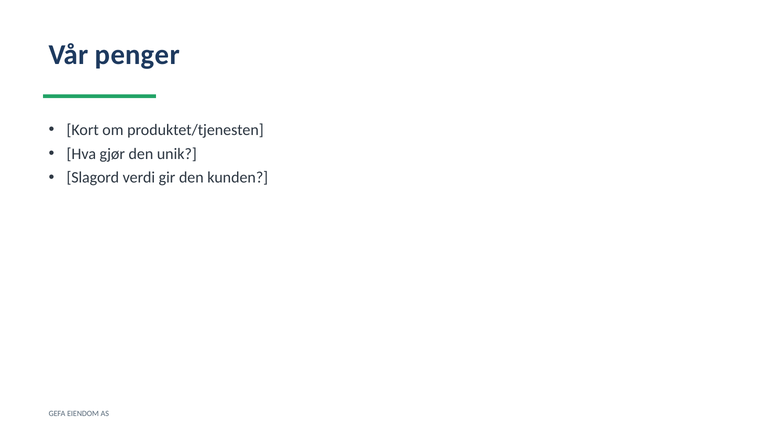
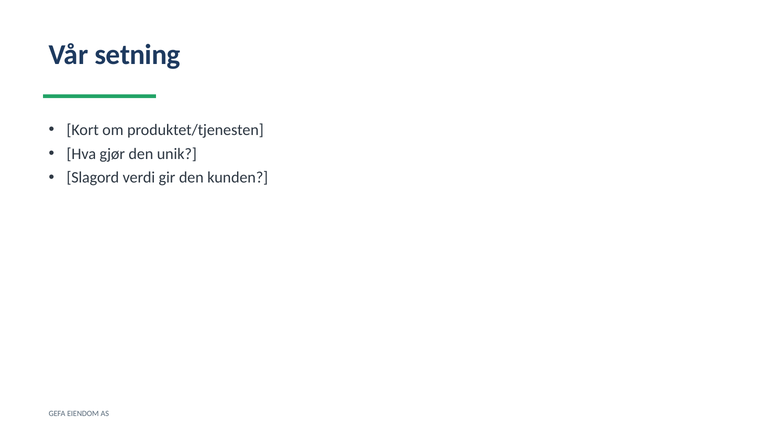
penger: penger -> setning
